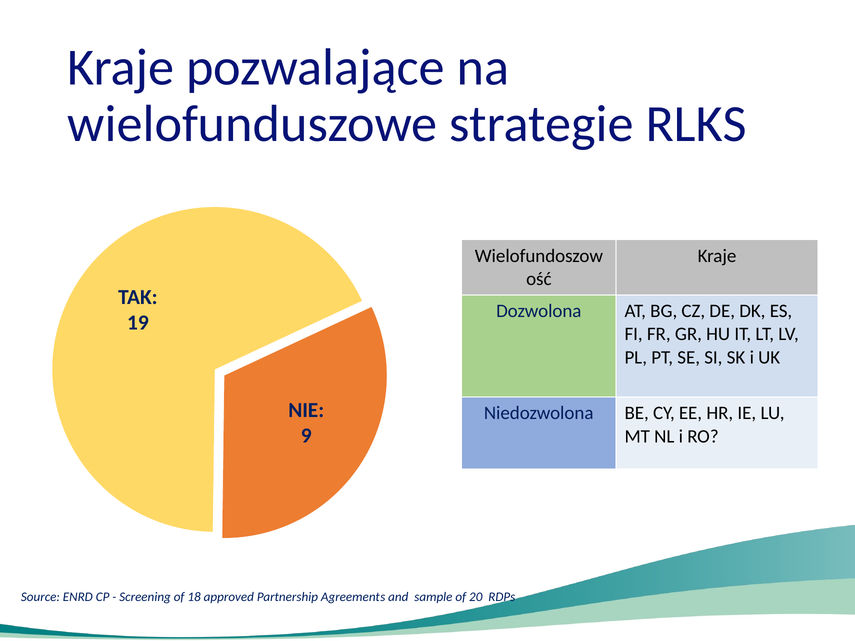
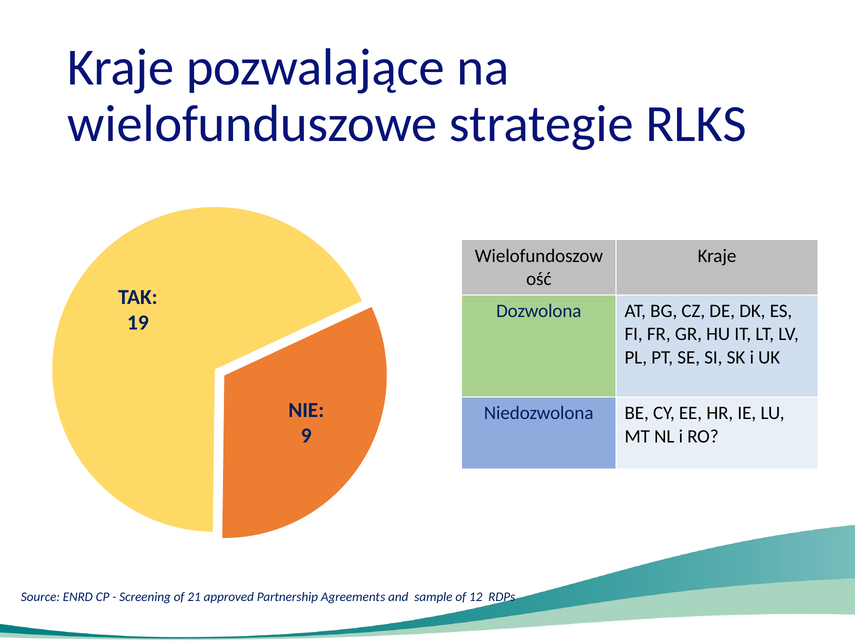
18: 18 -> 21
20: 20 -> 12
